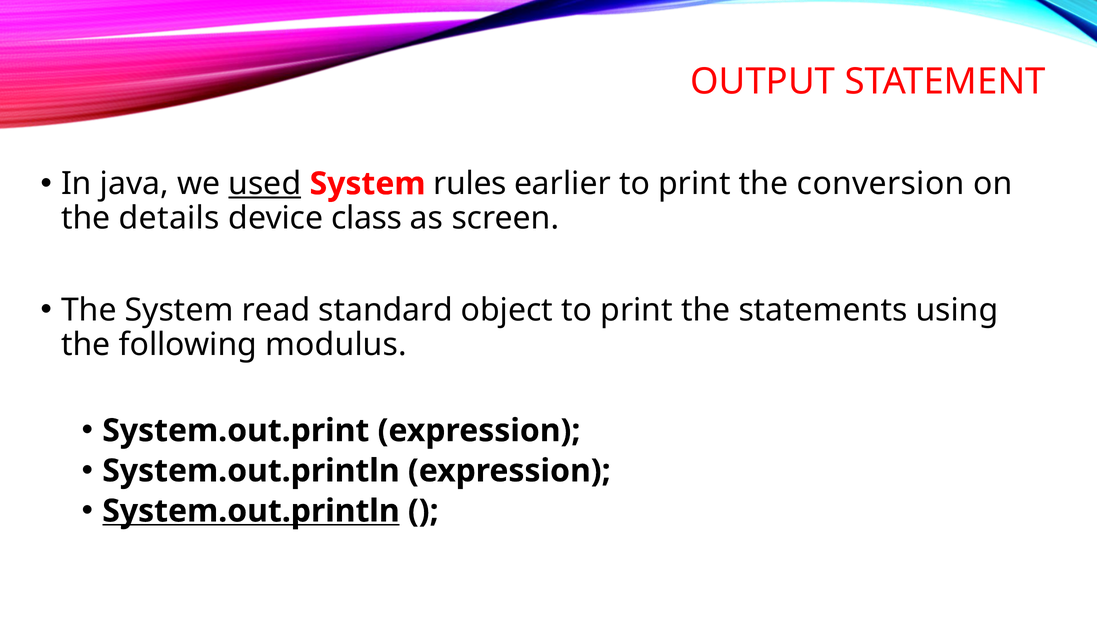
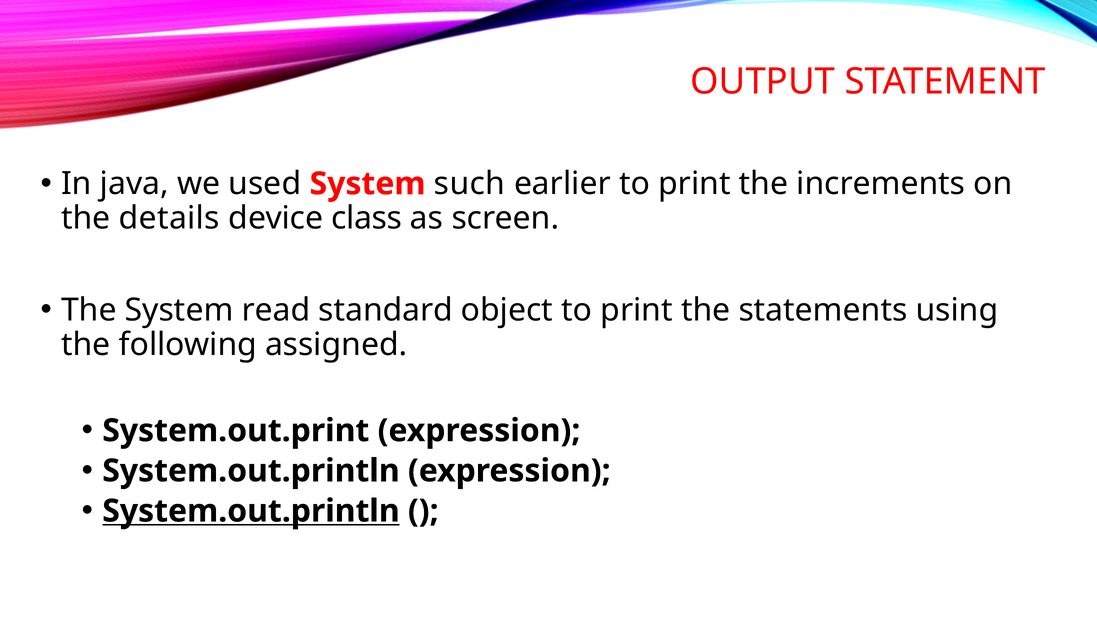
used underline: present -> none
rules: rules -> such
conversion: conversion -> increments
modulus: modulus -> assigned
